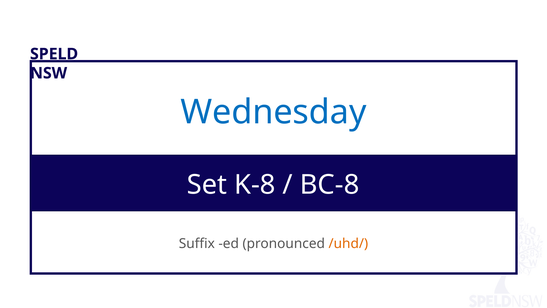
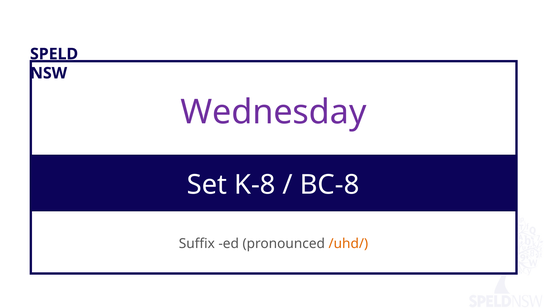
Wednesday colour: blue -> purple
